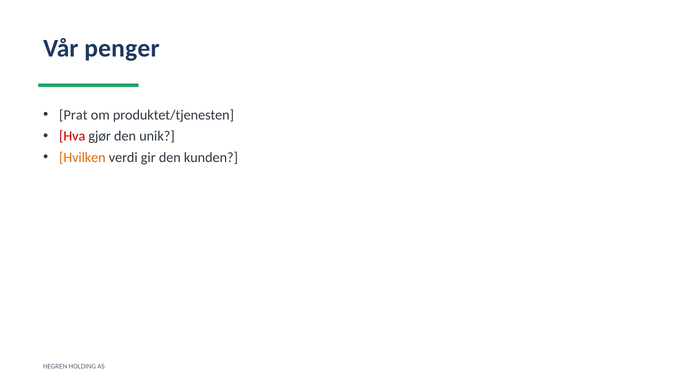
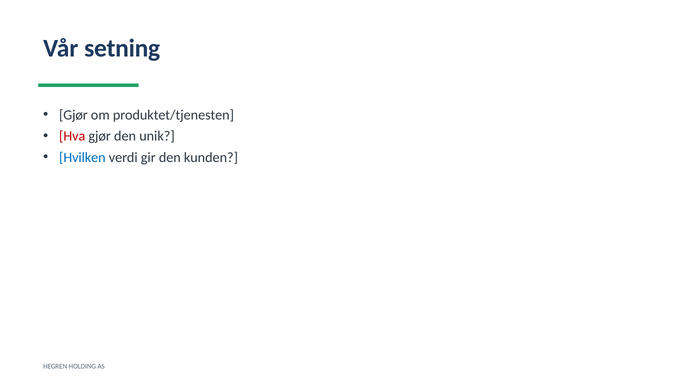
penger: penger -> setning
Prat at (73, 115): Prat -> Gjør
Hvilken colour: orange -> blue
